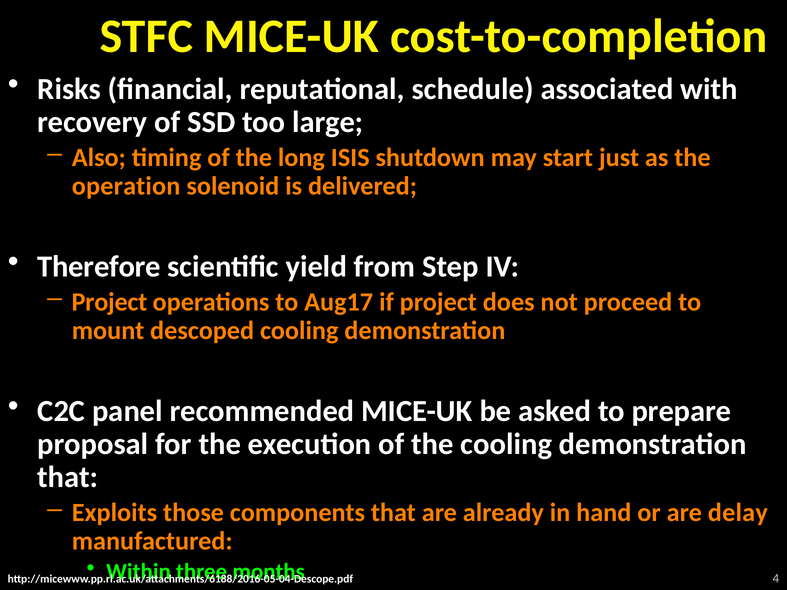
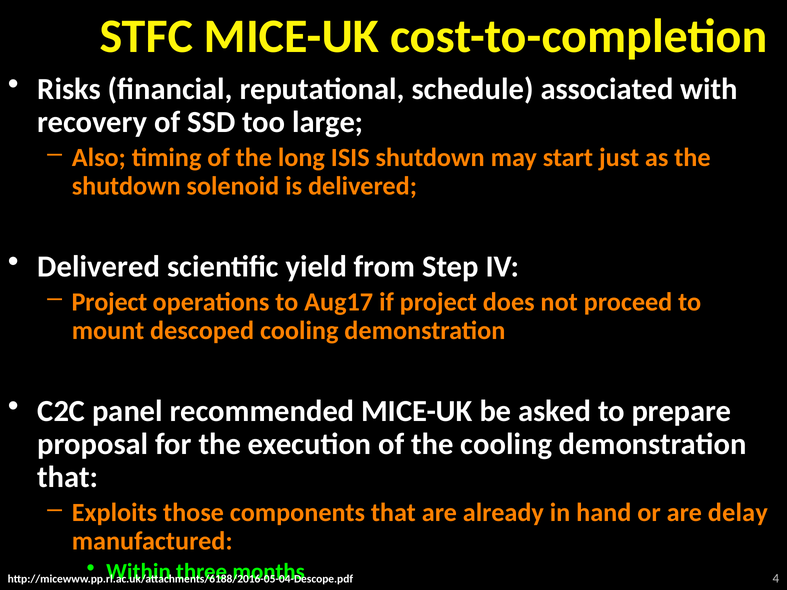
operation at (126, 186): operation -> shutdown
Therefore at (99, 267): Therefore -> Delivered
